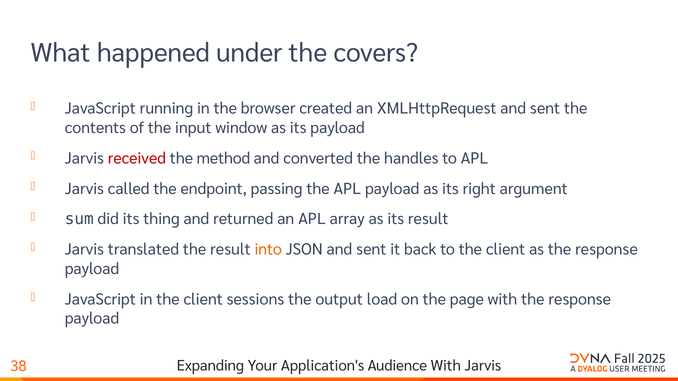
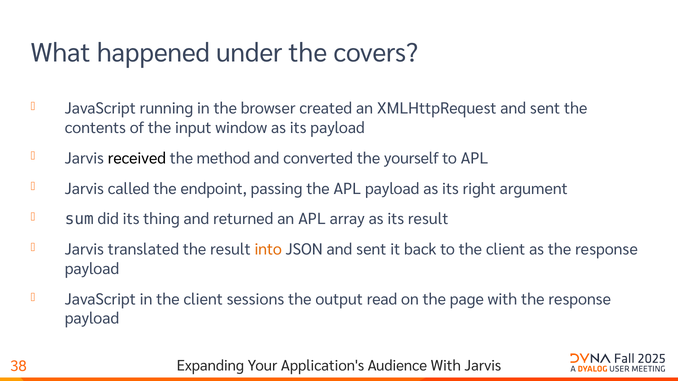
received colour: red -> black
handles: handles -> yourself
load: load -> read
